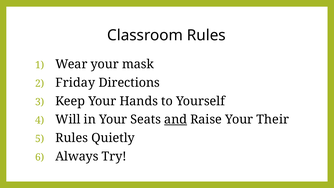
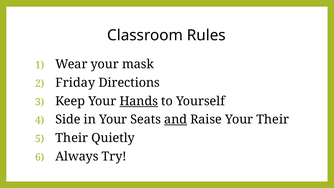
Hands underline: none -> present
Will: Will -> Side
Rules at (72, 138): Rules -> Their
